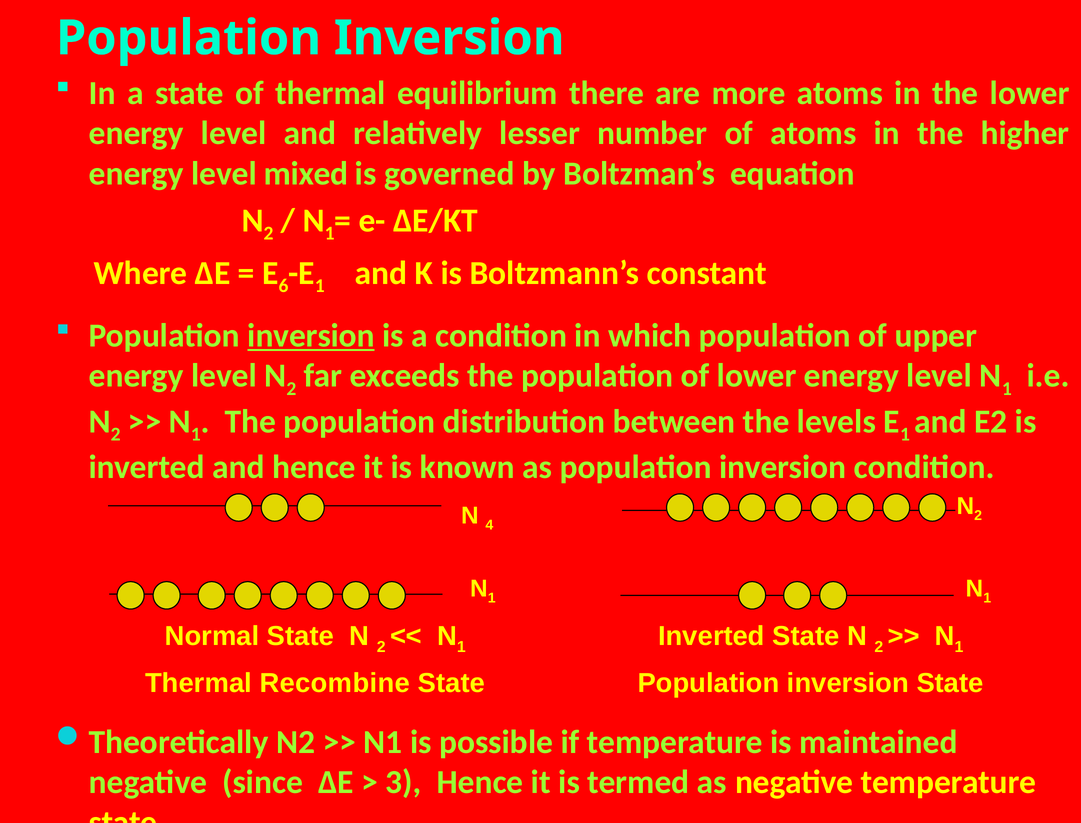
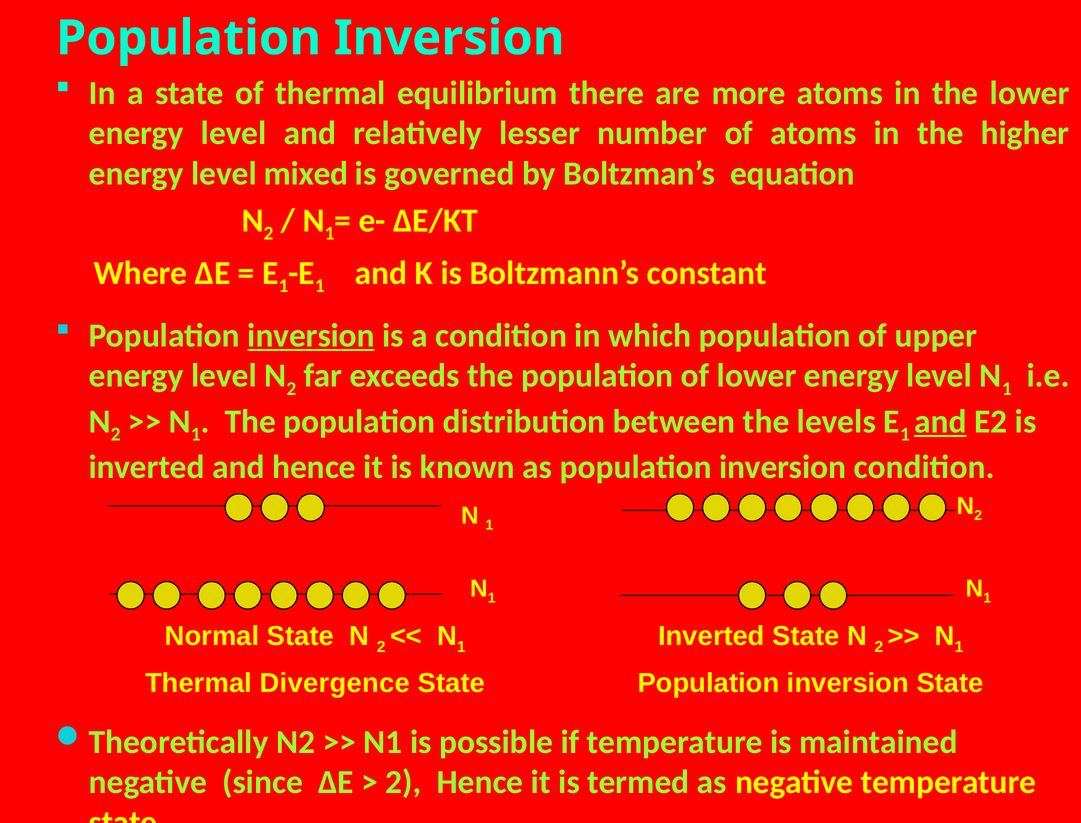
6 at (284, 286): 6 -> 1
and at (940, 422) underline: none -> present
4 at (489, 525): 4 -> 1
Recombine: Recombine -> Divergence
3 at (403, 783): 3 -> 2
